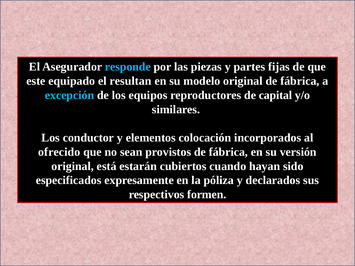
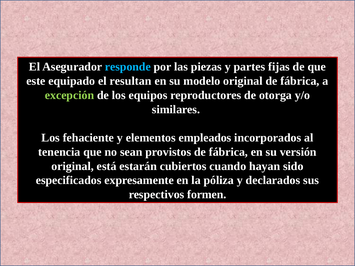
excepción colour: light blue -> light green
capital: capital -> otorga
conductor: conductor -> fehaciente
colocación: colocación -> empleados
ofrecido: ofrecido -> tenencia
